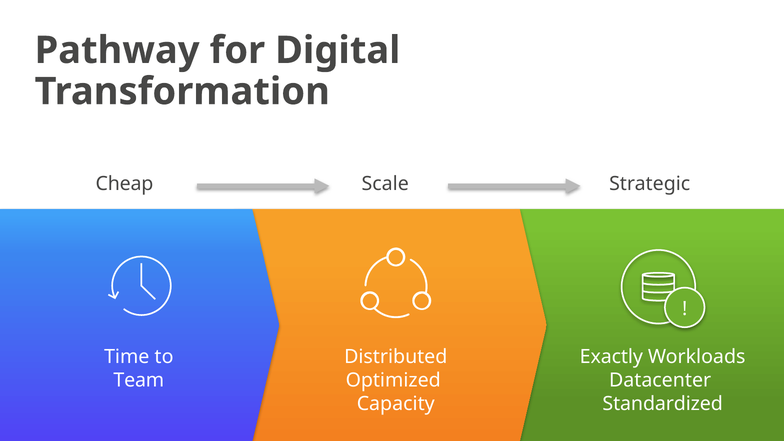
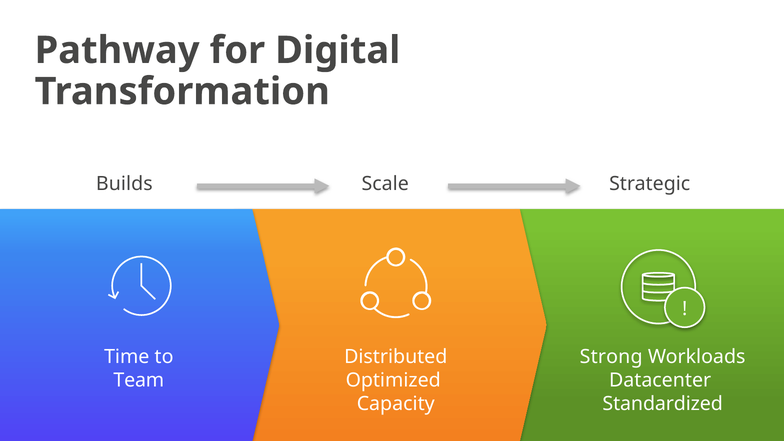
Cheap: Cheap -> Builds
Exactly: Exactly -> Strong
